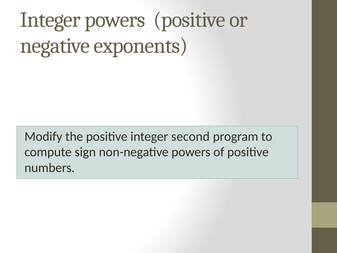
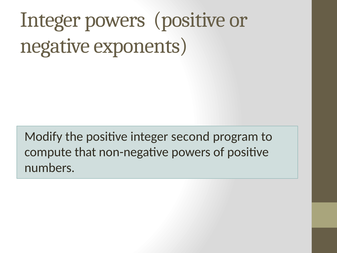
sign: sign -> that
